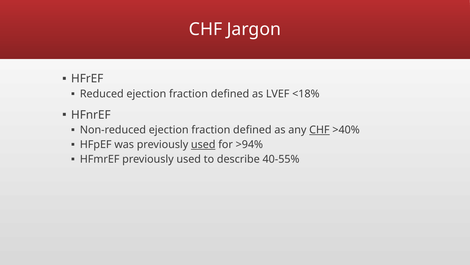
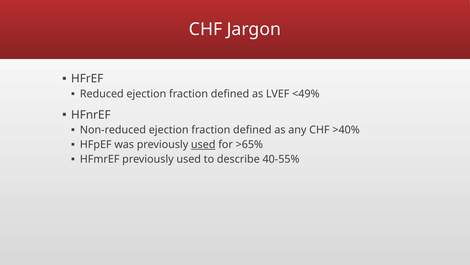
<18%: <18% -> <49%
CHF at (319, 130) underline: present -> none
>94%: >94% -> >65%
